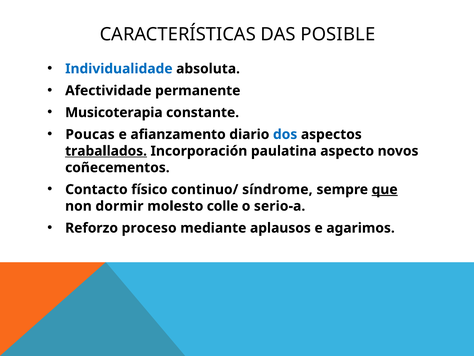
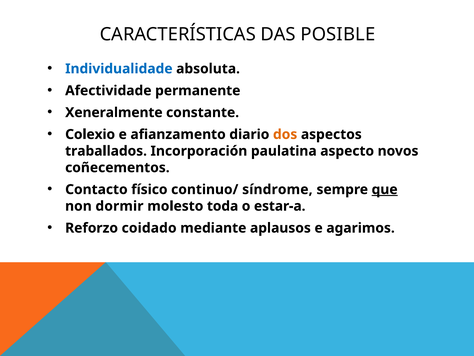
Musicoterapia: Musicoterapia -> Xeneralmente
Poucas: Poucas -> Colexio
dos colour: blue -> orange
traballados underline: present -> none
colle: colle -> toda
serio-a: serio-a -> estar-a
proceso: proceso -> coidado
